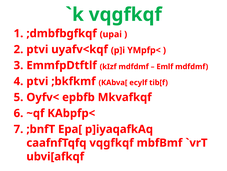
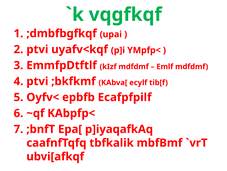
Mkvafkqf: Mkvafkqf -> Ecafpfpilf
caafnfTqfq vqgfkqf: vqgfkqf -> tbfkalik
